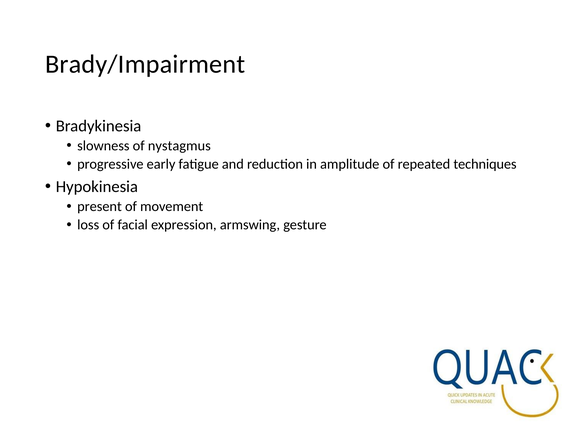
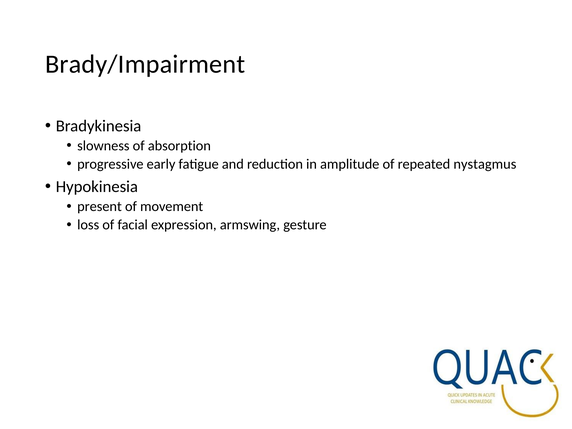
nystagmus: nystagmus -> absorption
techniques: techniques -> nystagmus
